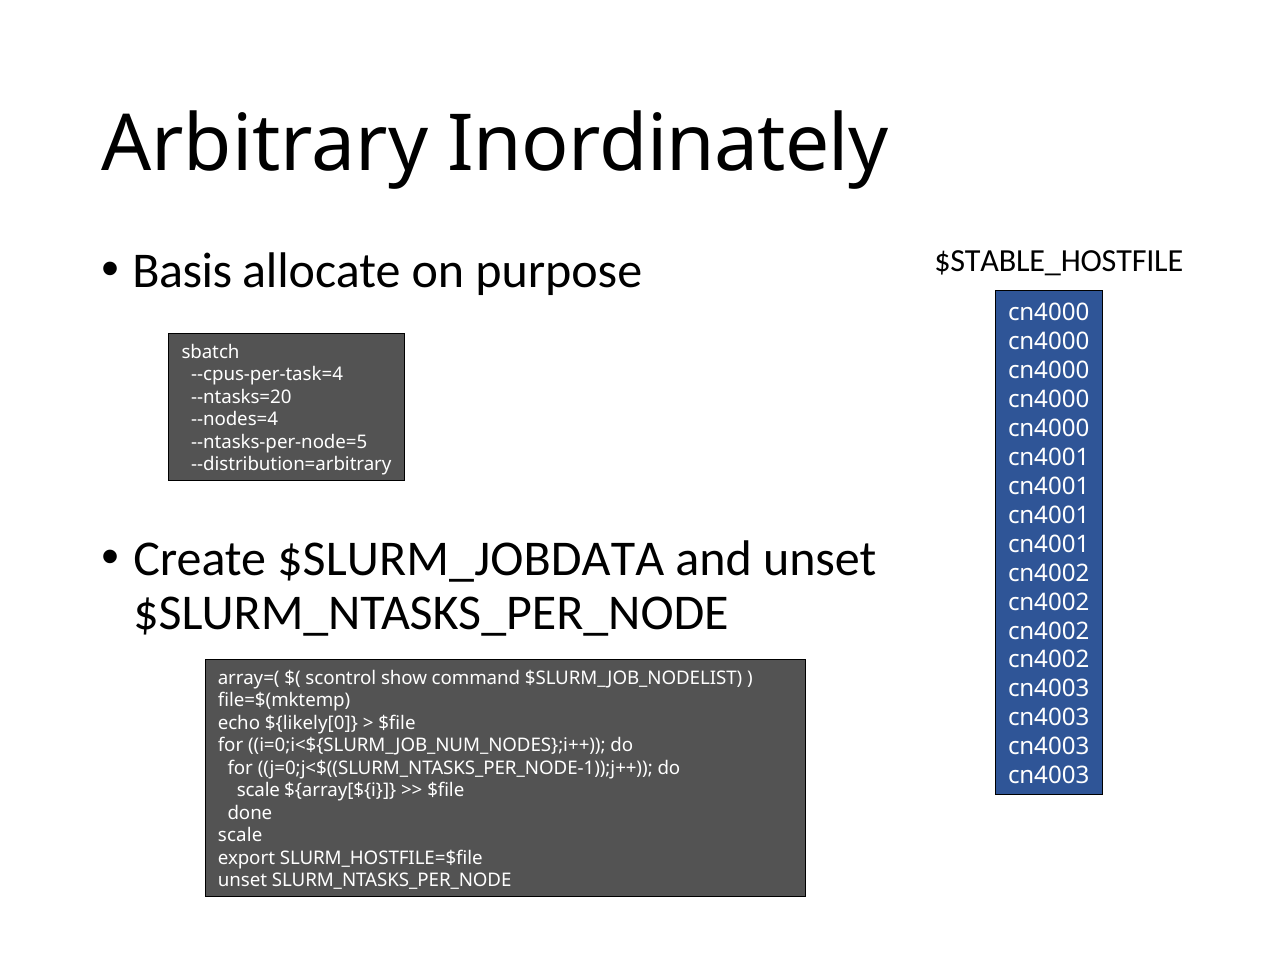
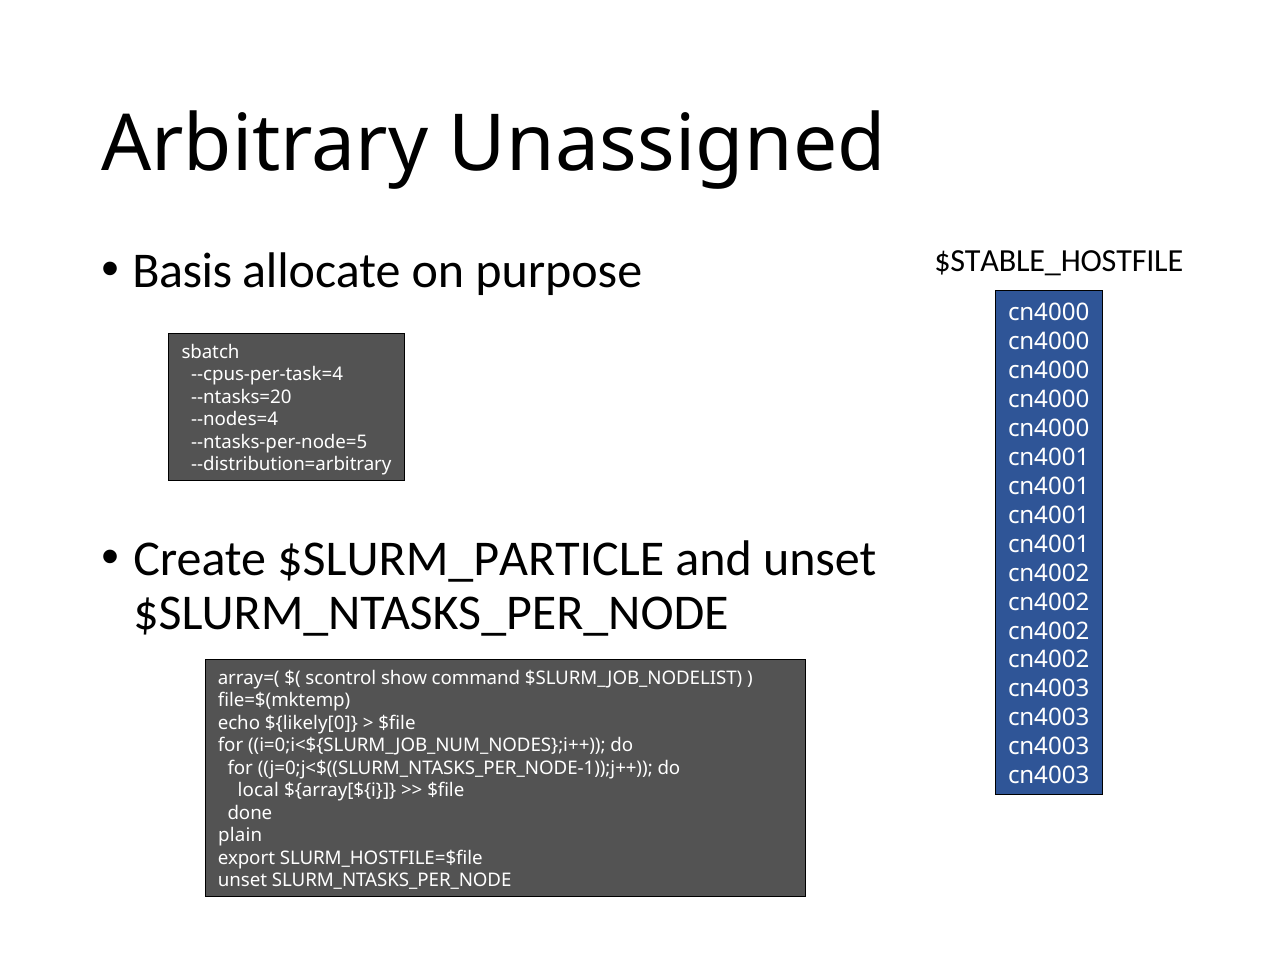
Inordinately: Inordinately -> Unassigned
$SLURM_JOBDATA: $SLURM_JOBDATA -> $SLURM_PARTICLE
scale at (258, 790): scale -> local
scale at (240, 835): scale -> plain
